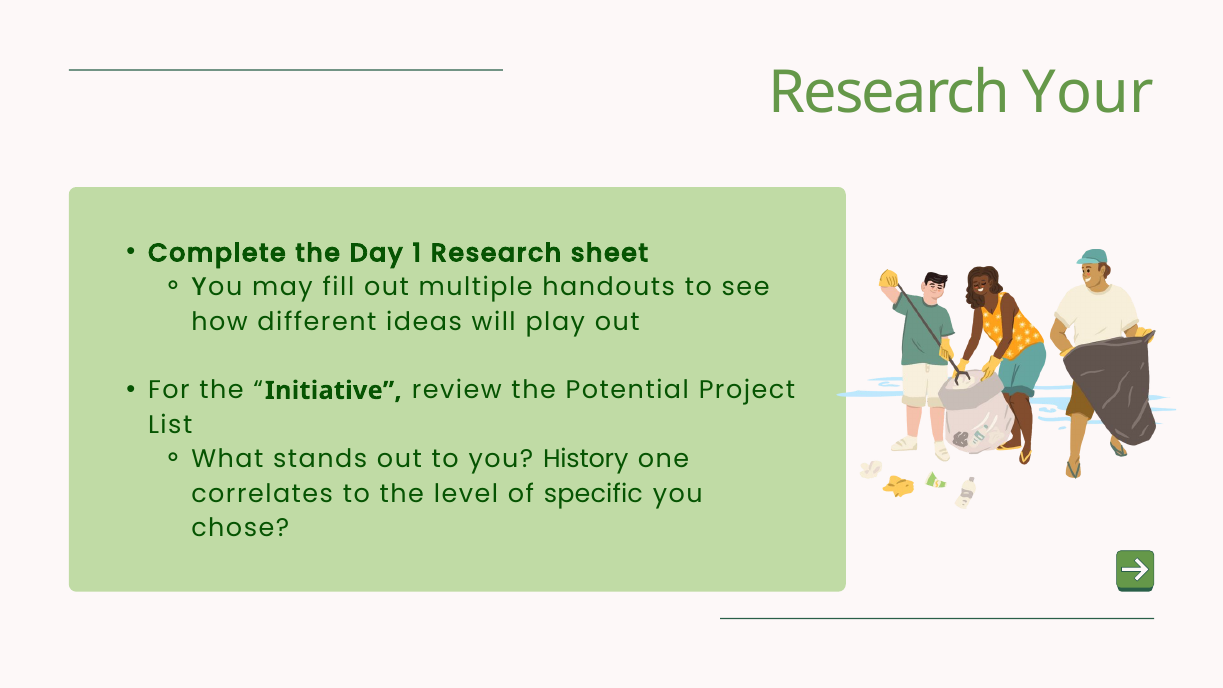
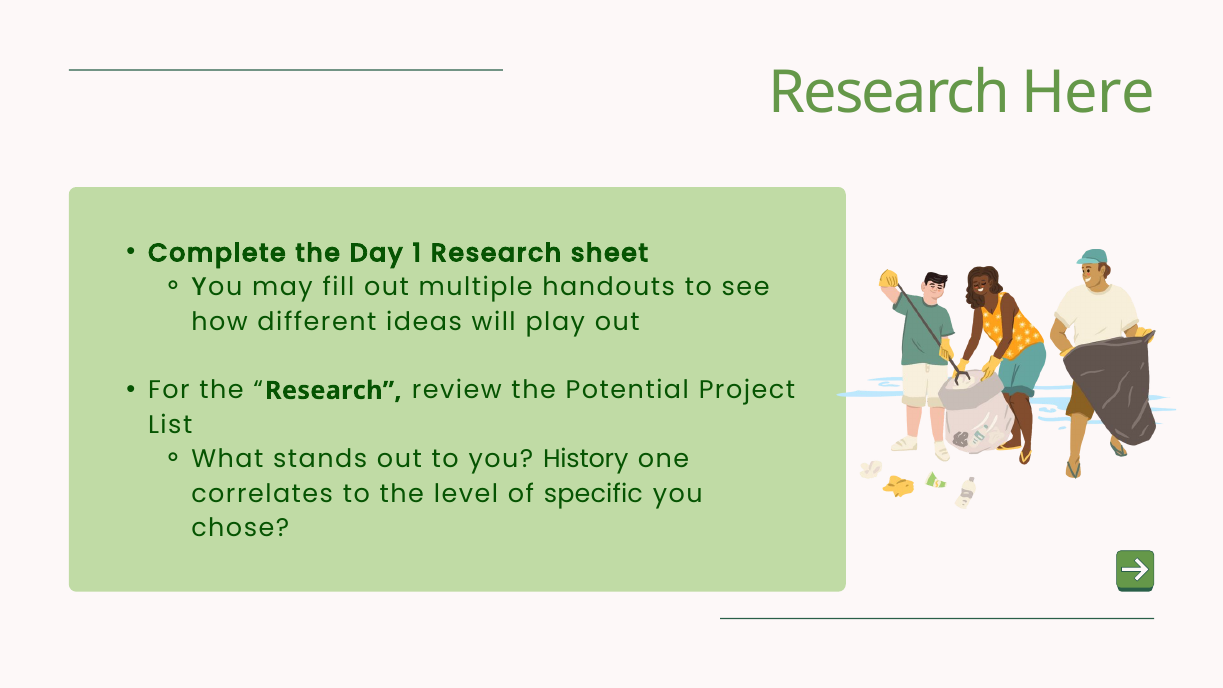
Your: Your -> Here
Initiative at (333, 391): Initiative -> Research
